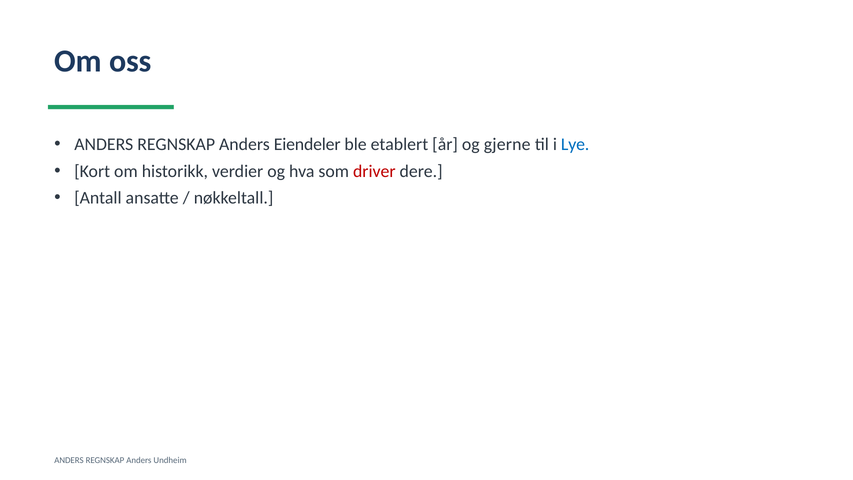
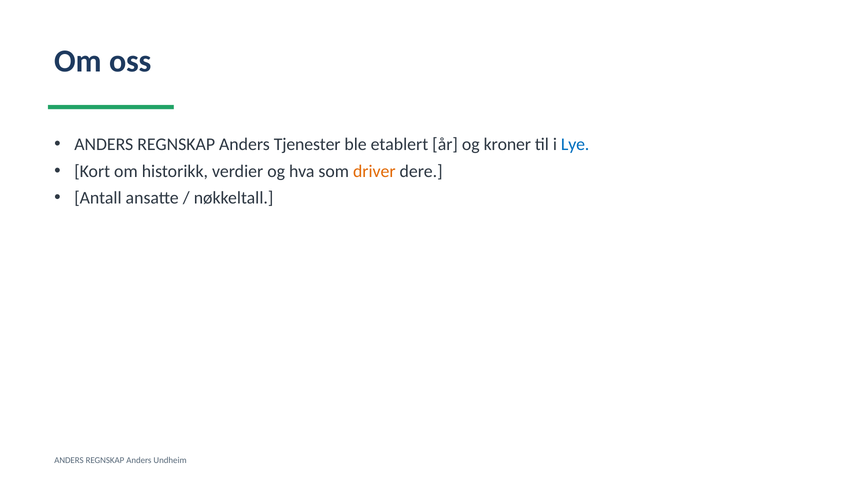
Eiendeler: Eiendeler -> Tjenester
gjerne: gjerne -> kroner
driver colour: red -> orange
